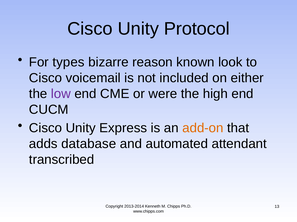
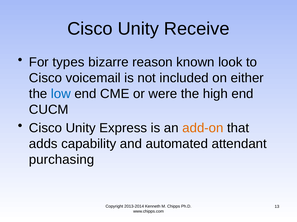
Protocol: Protocol -> Receive
low colour: purple -> blue
database: database -> capability
transcribed: transcribed -> purchasing
